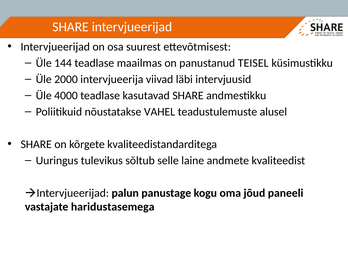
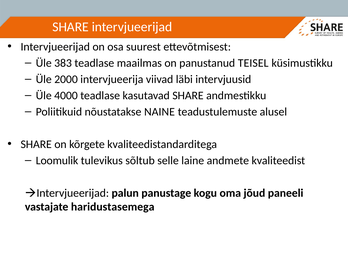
144: 144 -> 383
VAHEL: VAHEL -> NAINE
Uuringus: Uuringus -> Loomulik
